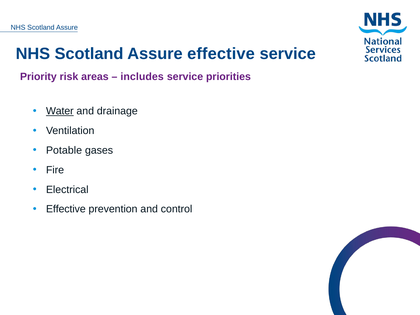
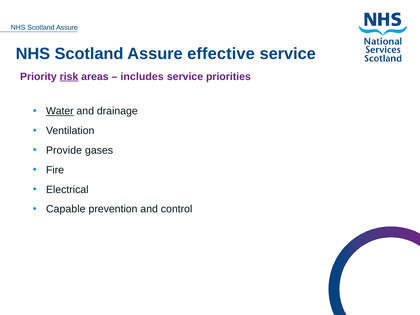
risk underline: none -> present
Potable: Potable -> Provide
Effective at (66, 209): Effective -> Capable
